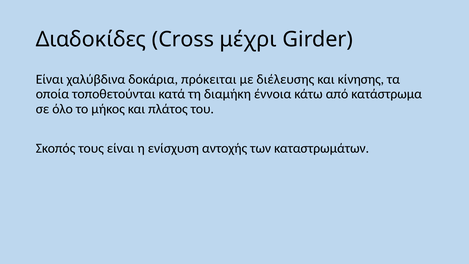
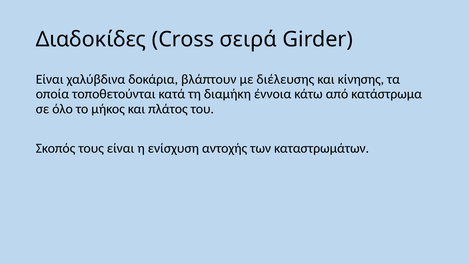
μέχρι: μέχρι -> σειρά
πρόκειται: πρόκειται -> βλάπτουν
